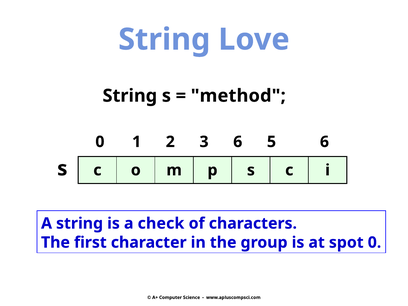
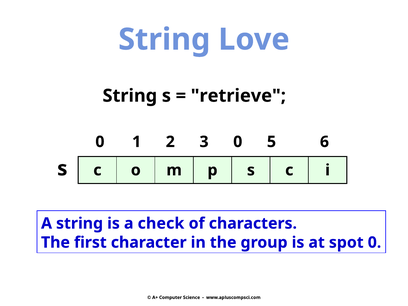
method: method -> retrieve
3 6: 6 -> 0
